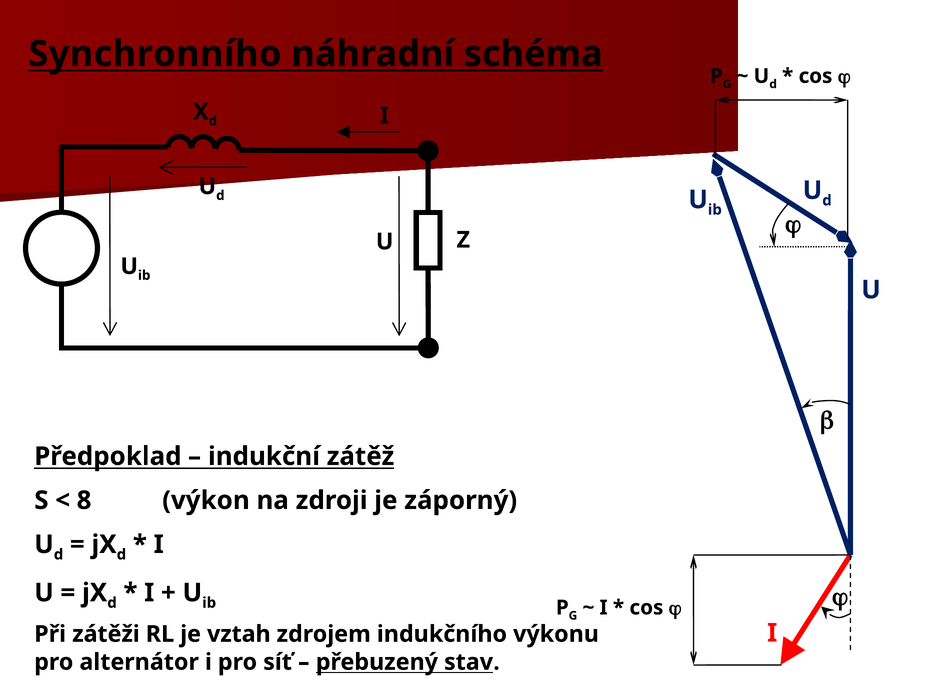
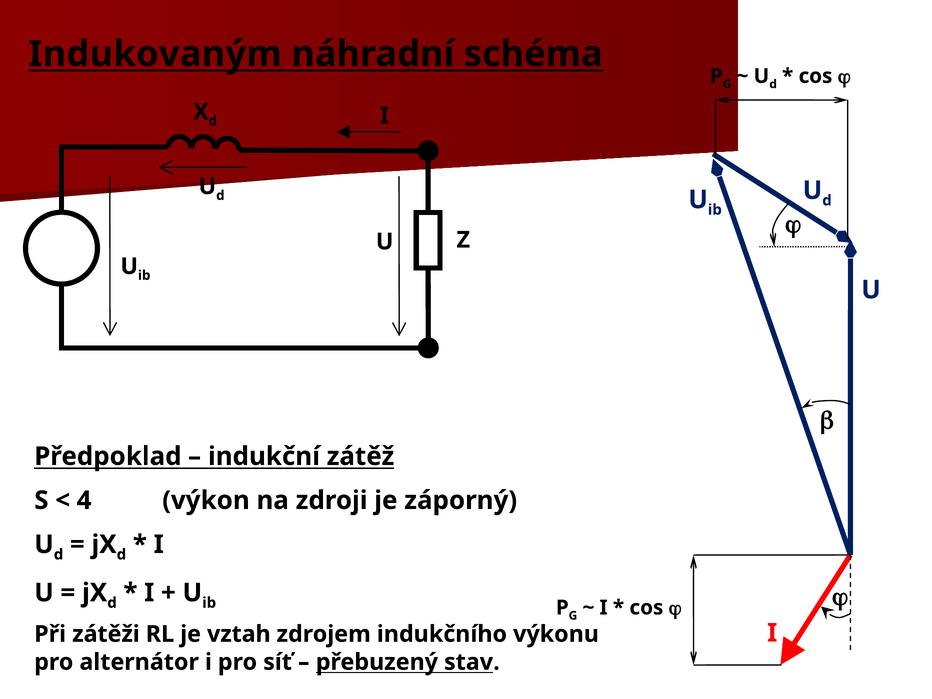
Synchronního: Synchronního -> Indukovaným
8: 8 -> 4
